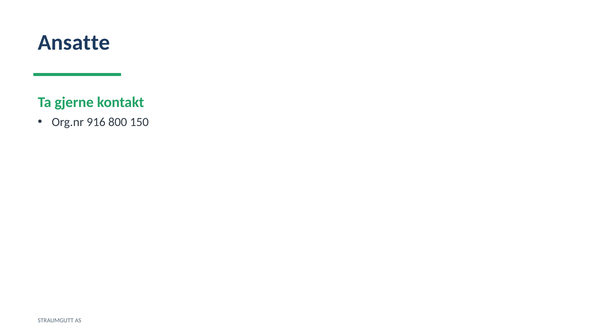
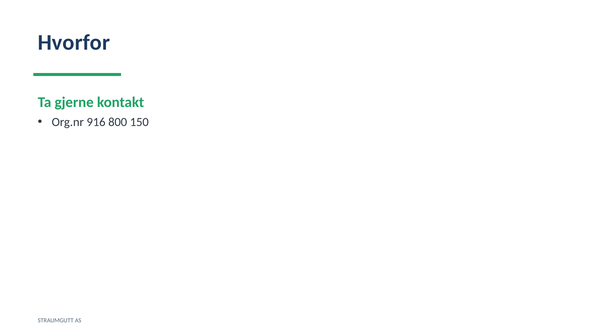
Ansatte: Ansatte -> Hvorfor
